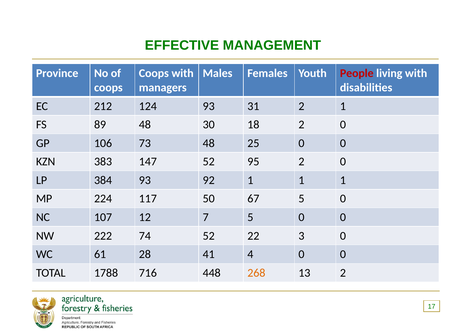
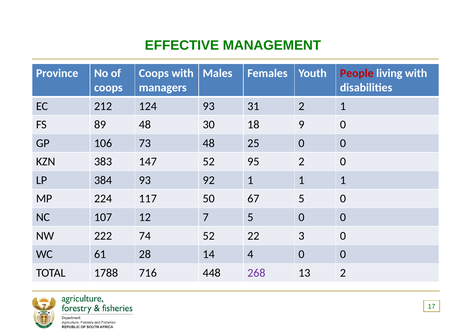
18 2: 2 -> 9
41: 41 -> 14
268 colour: orange -> purple
